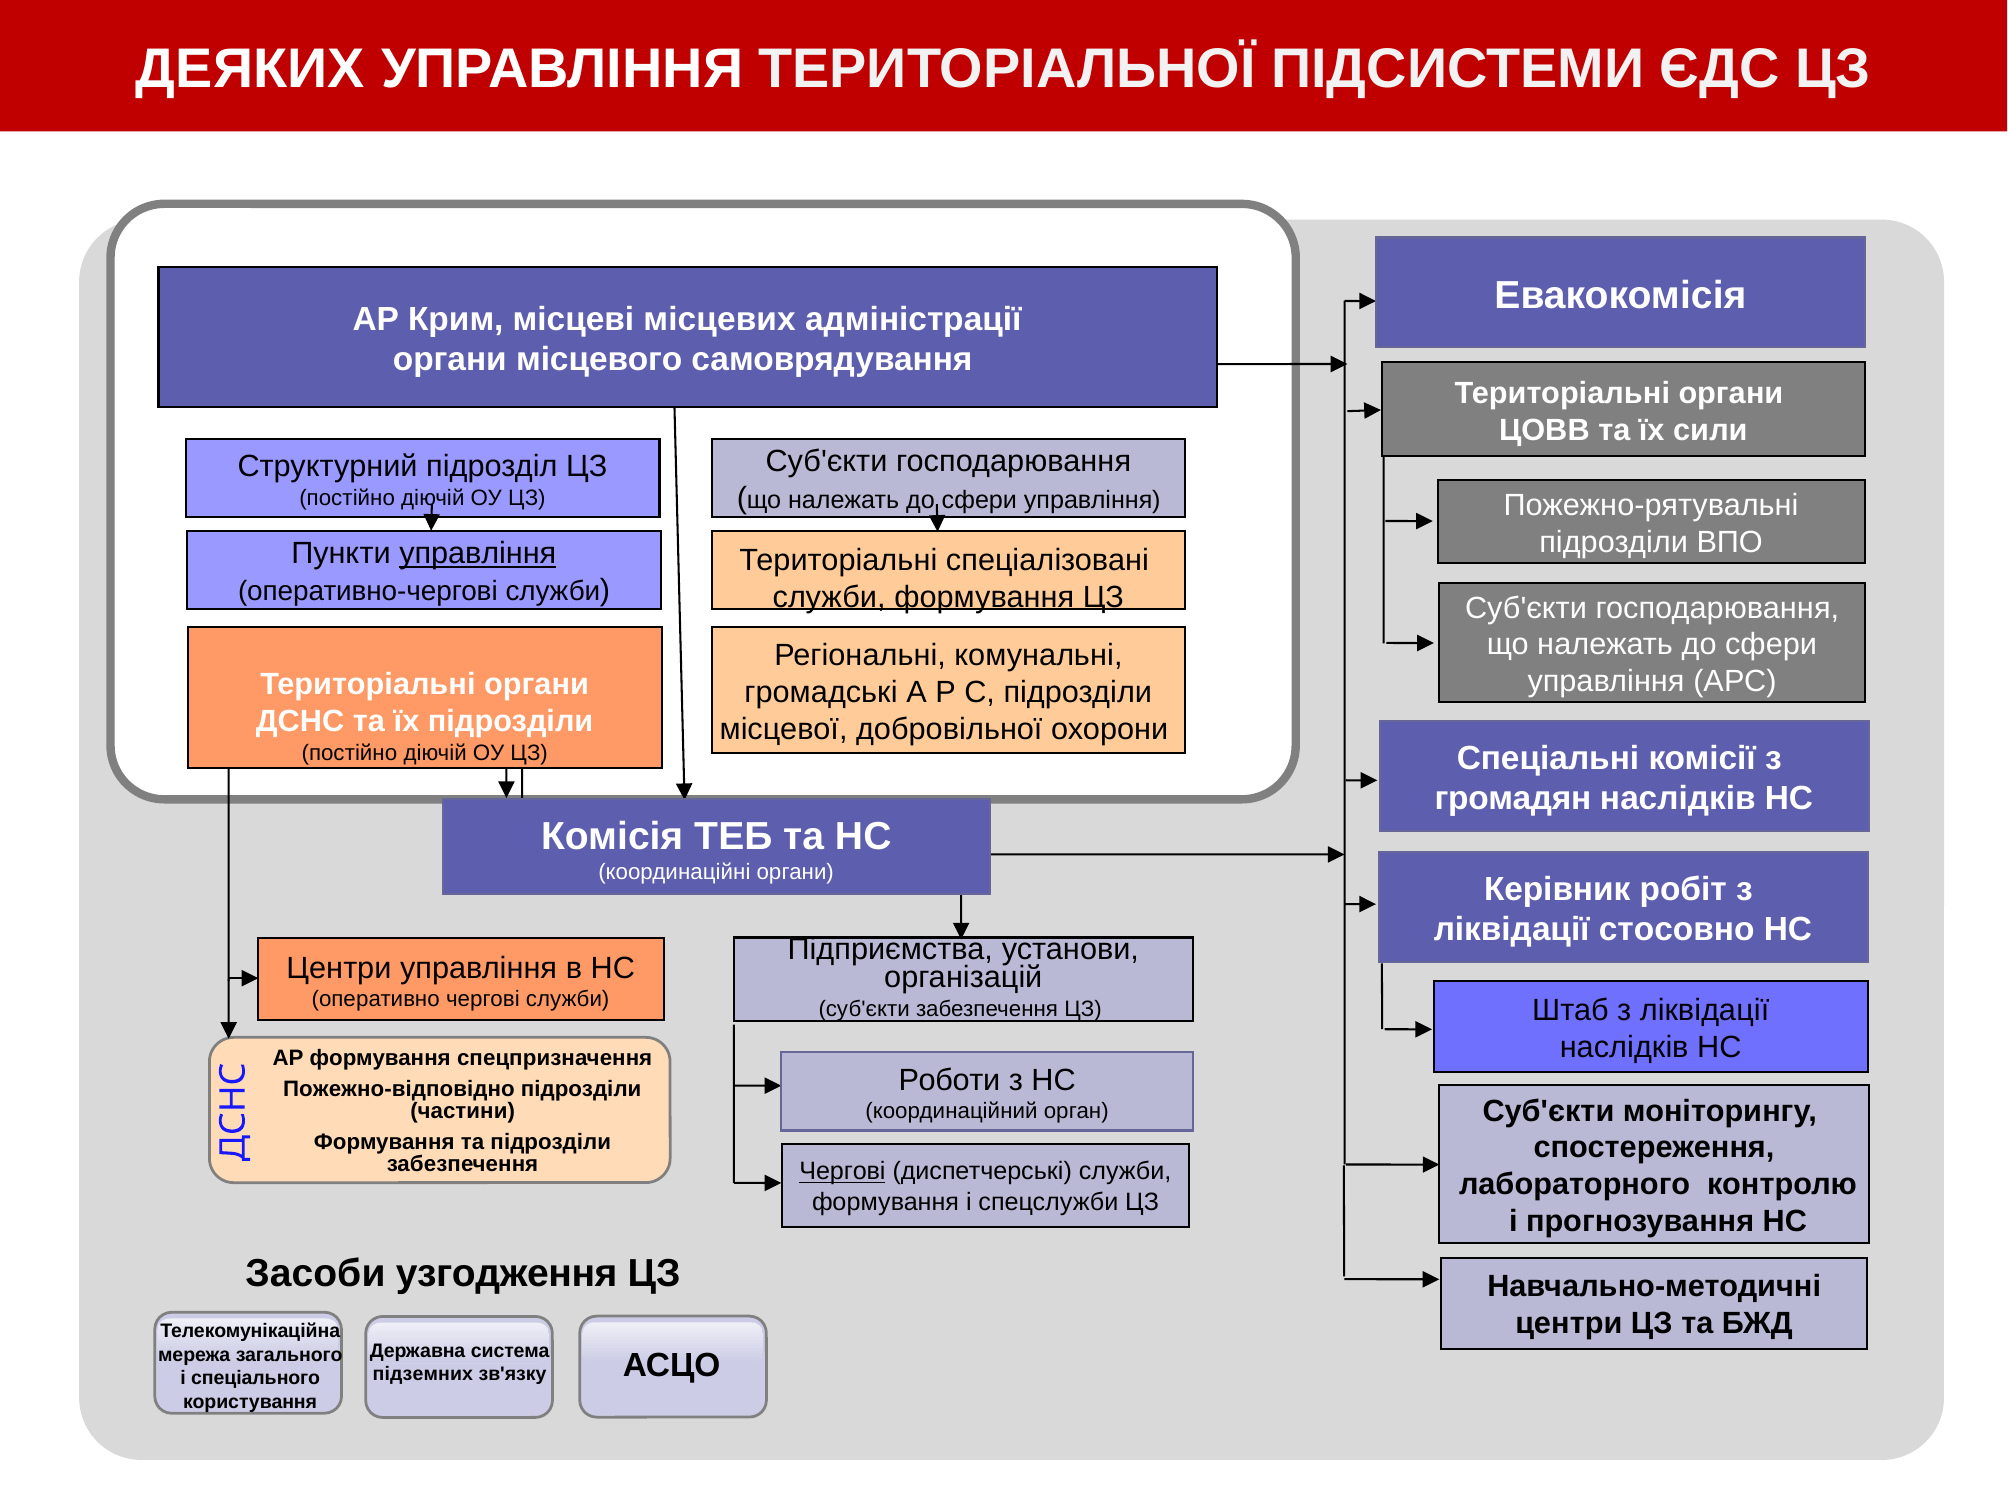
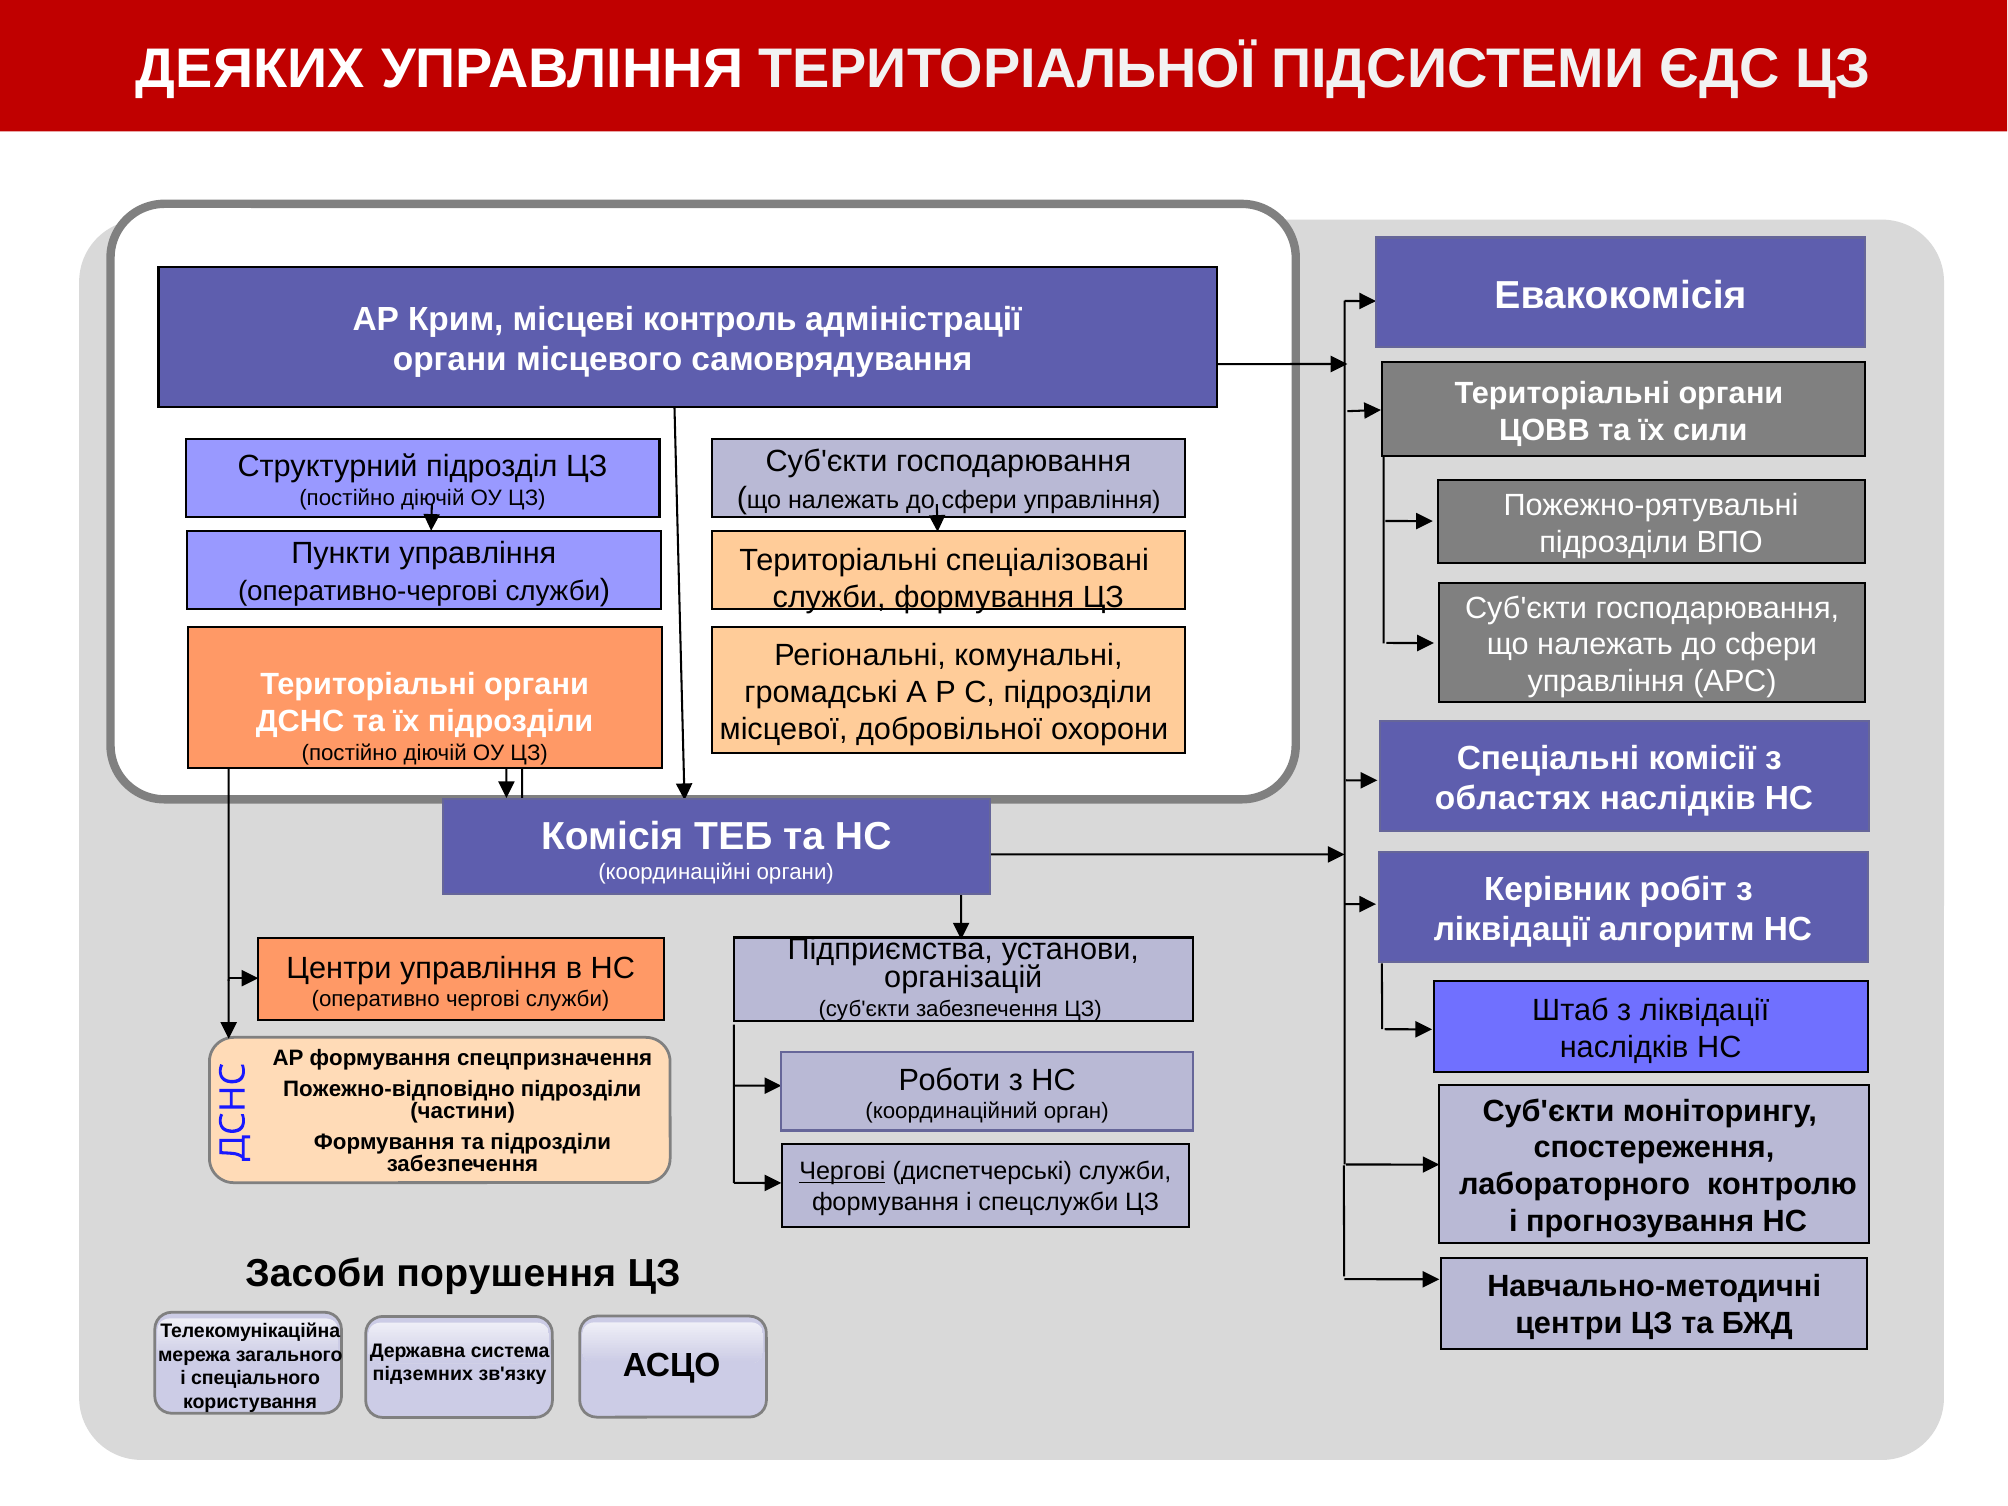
місцевих: місцевих -> контроль
управління at (478, 554) underline: present -> none
громадян: громадян -> областях
стосовно: стосовно -> алгоритм
узгодження: узгодження -> порушення
